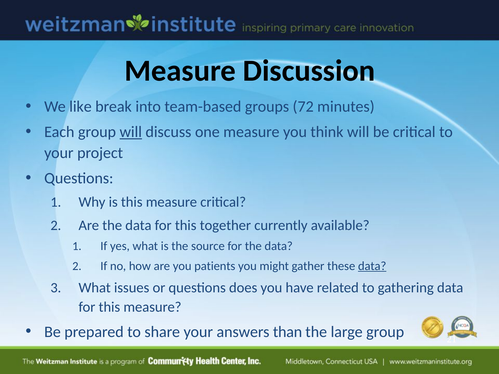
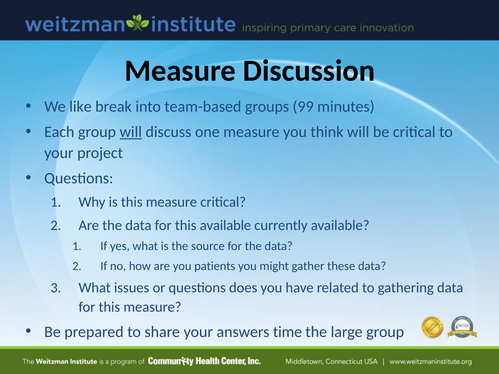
72: 72 -> 99
this together: together -> available
data at (372, 266) underline: present -> none
than: than -> time
